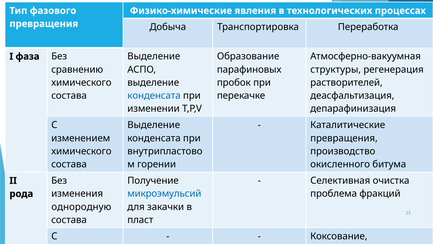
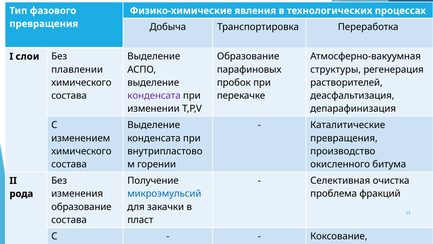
фаза: фаза -> слои
сравнению: сравнению -> плавлении
конденсата at (154, 96) colour: blue -> purple
однородную at (81, 207): однородную -> образование
